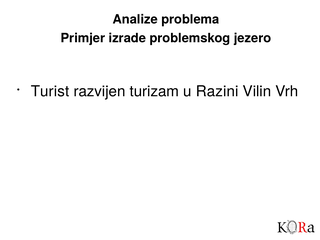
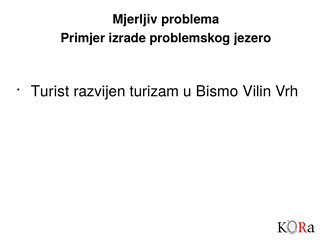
Analize: Analize -> Mjerljiv
Razini: Razini -> Bismo
